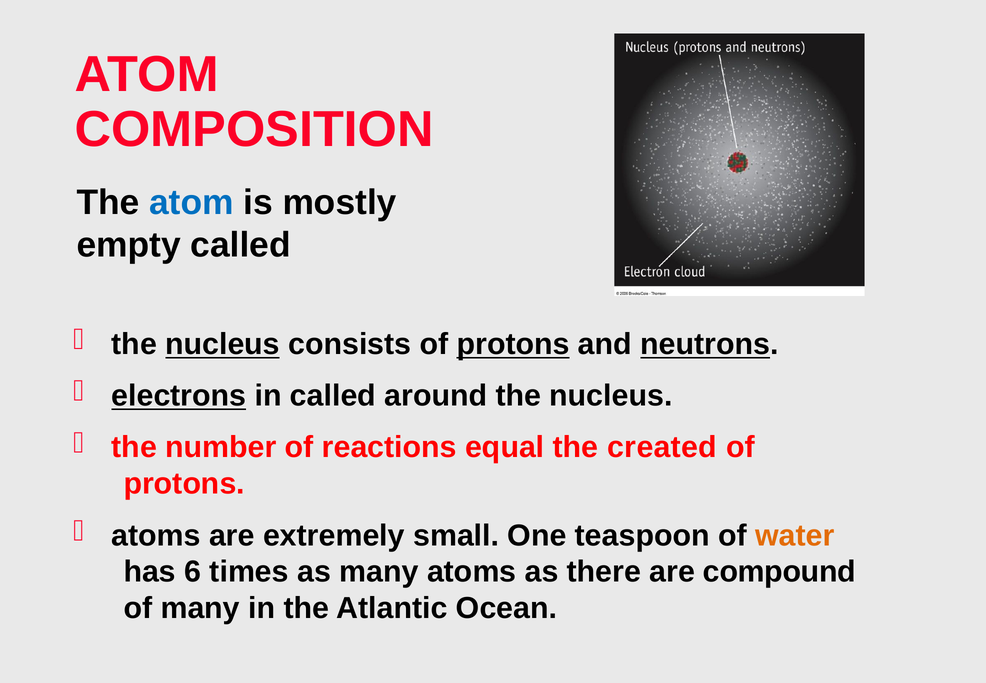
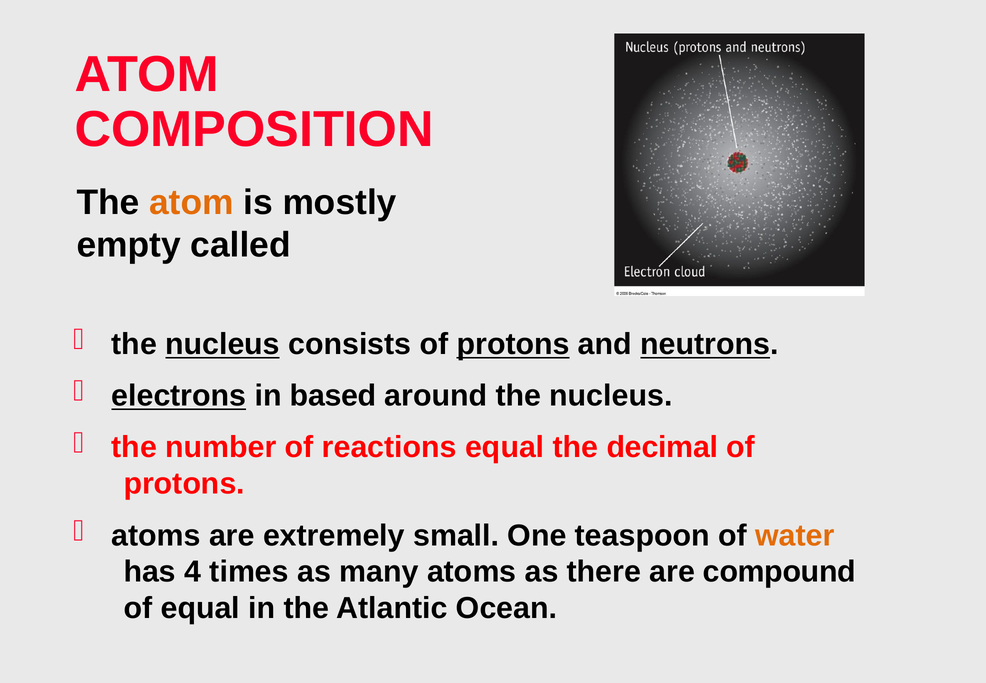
atom at (191, 203) colour: blue -> orange
in called: called -> based
created: created -> decimal
6: 6 -> 4
of many: many -> equal
